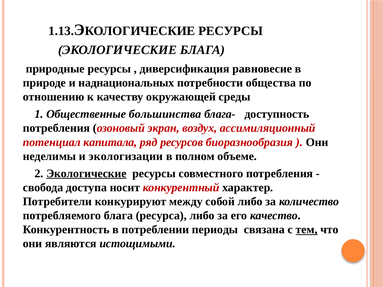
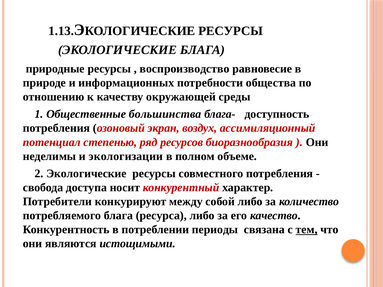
диверсификация: диверсификация -> воспроизводство
наднациональных: наднациональных -> информационных
капитала: капитала -> степенью
Экологические at (86, 174) underline: present -> none
